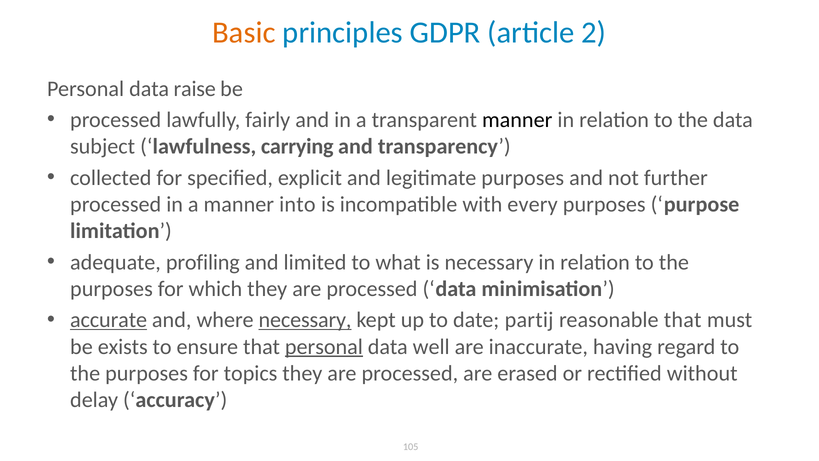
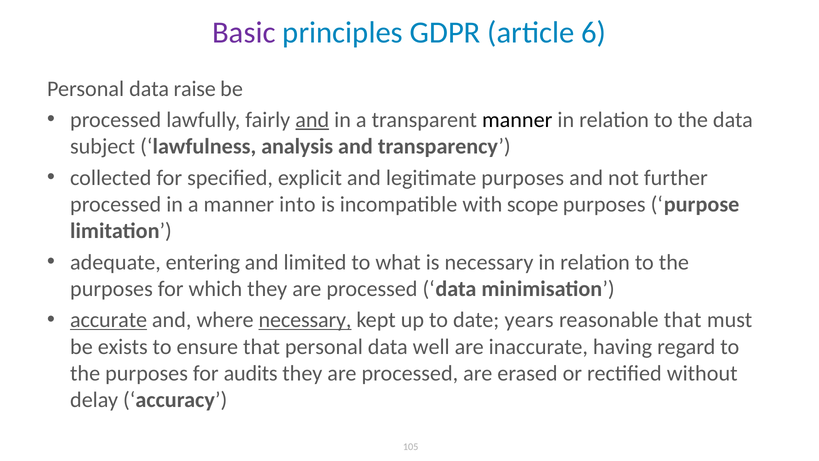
Basic colour: orange -> purple
2: 2 -> 6
and at (312, 120) underline: none -> present
carrying: carrying -> analysis
every: every -> scope
profiling: profiling -> entering
partij: partij -> years
personal at (324, 346) underline: present -> none
topics: topics -> audits
